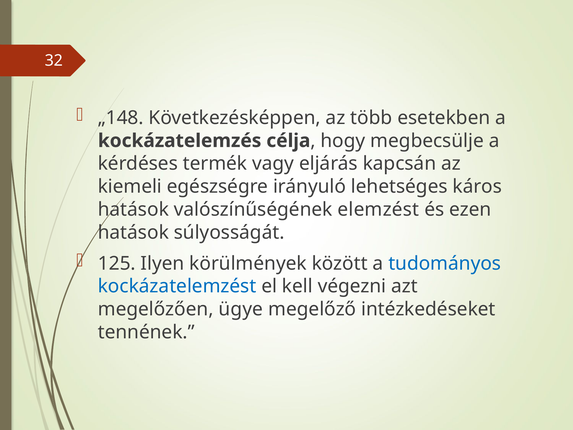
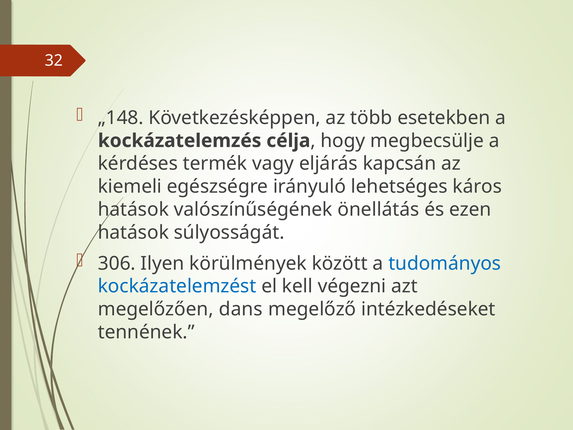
elemzést: elemzést -> önellátás
125: 125 -> 306
ügye: ügye -> dans
